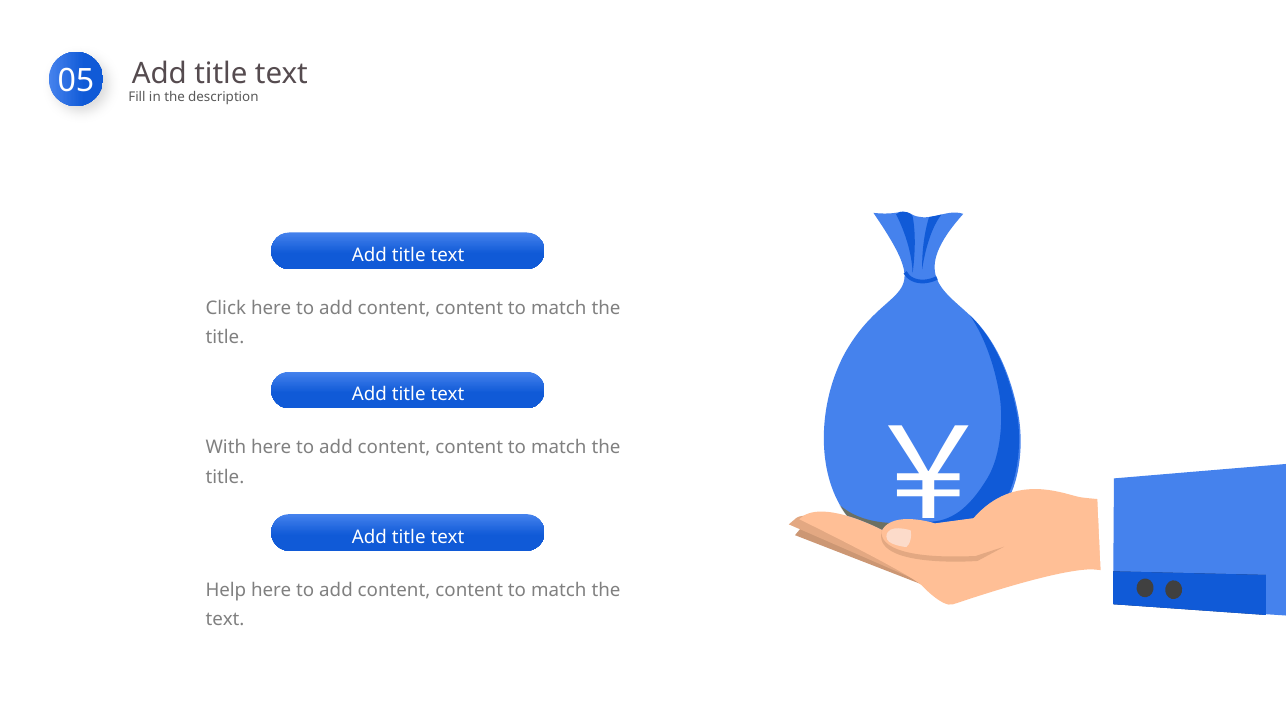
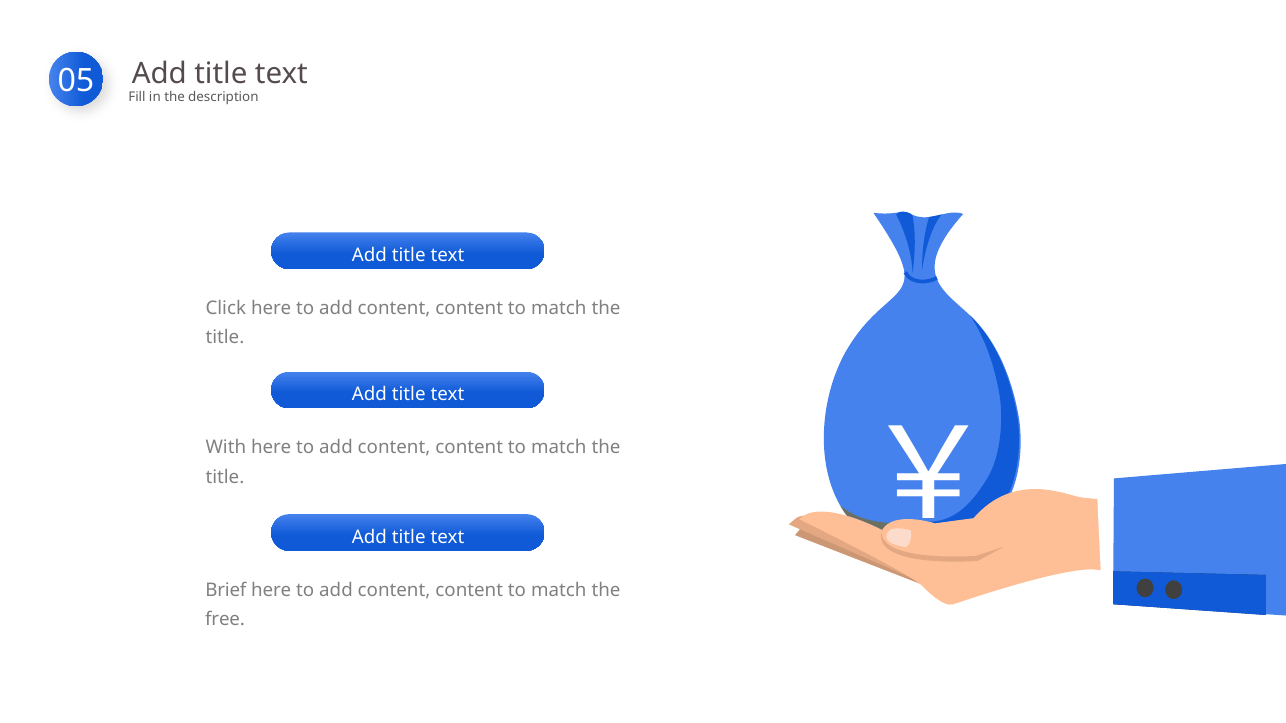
Help: Help -> Brief
text at (225, 620): text -> free
